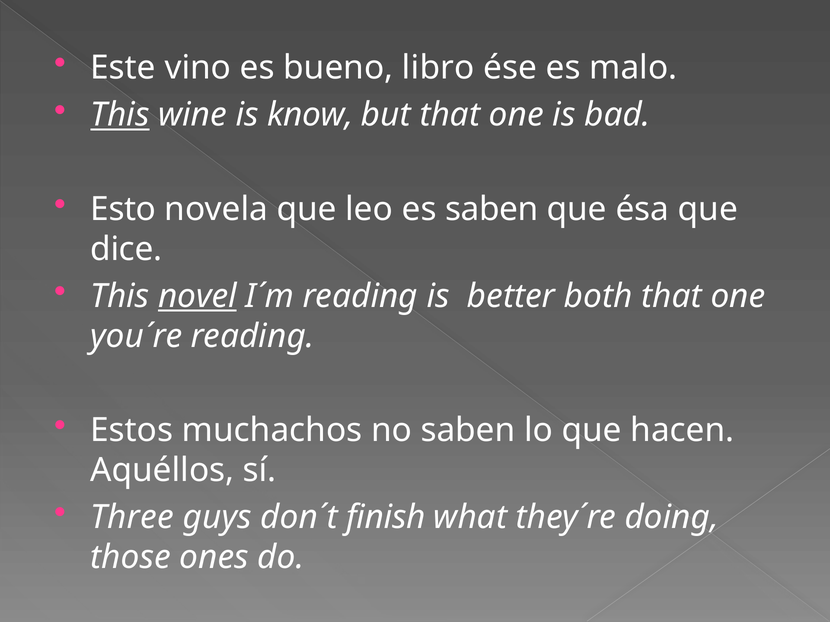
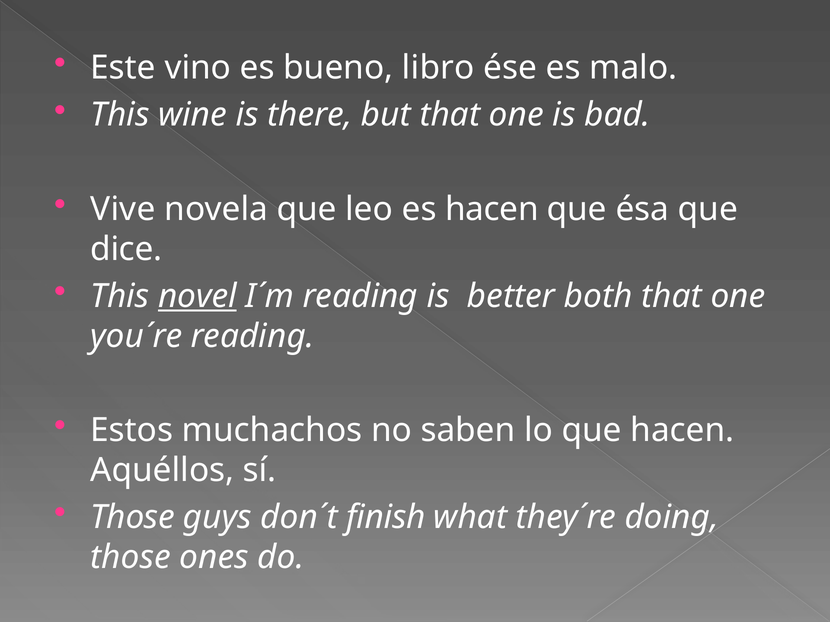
This at (120, 115) underline: present -> none
know: know -> there
Esto: Esto -> Vive
es saben: saben -> hacen
Three at (132, 518): Three -> Those
